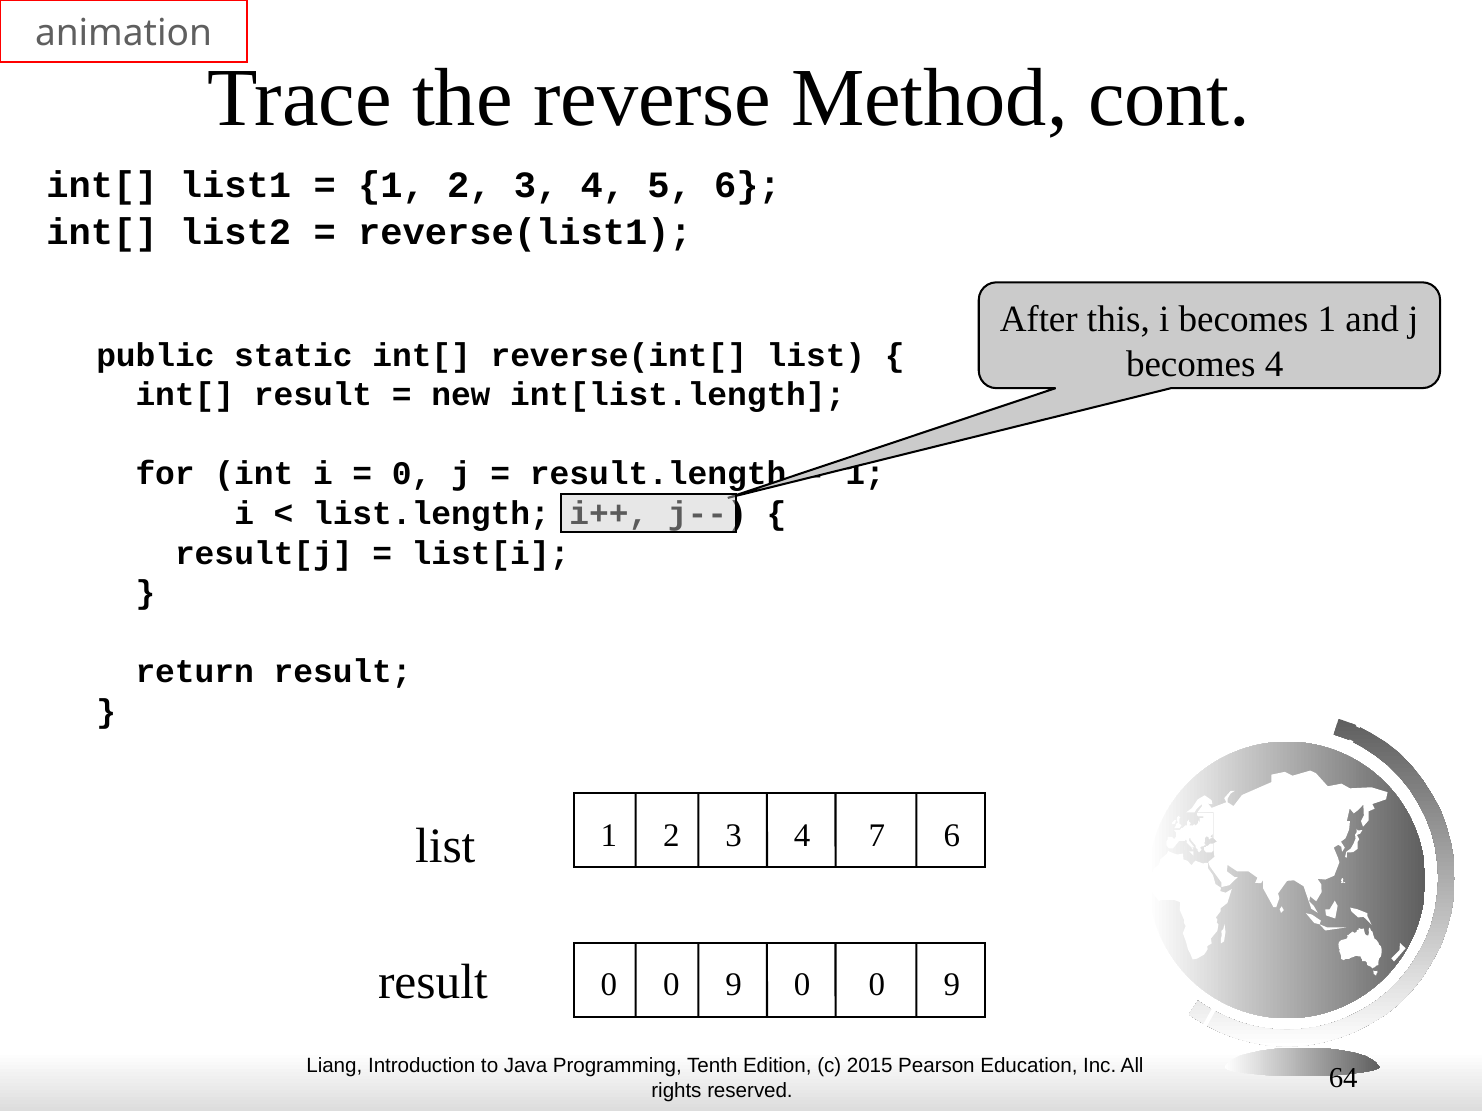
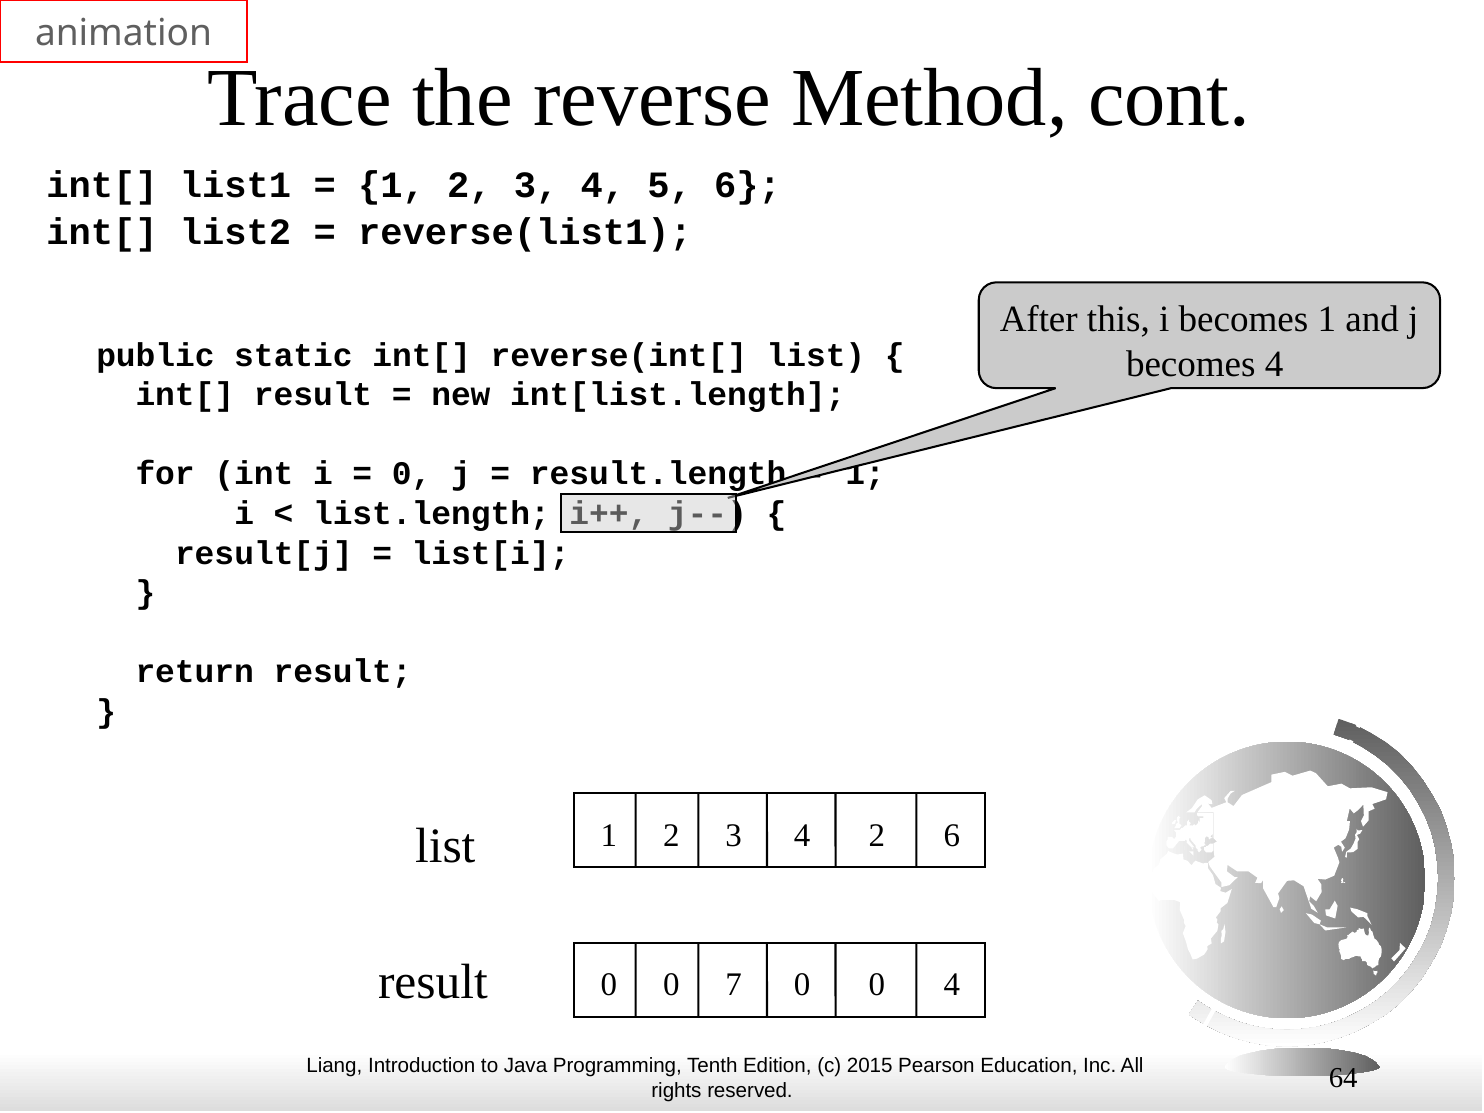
4 7: 7 -> 2
9 at (734, 985): 9 -> 7
9 at (952, 985): 9 -> 4
